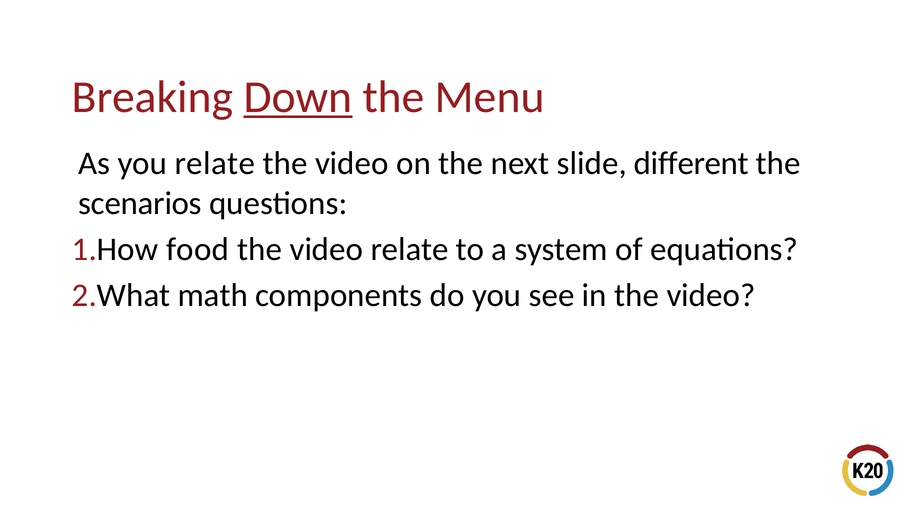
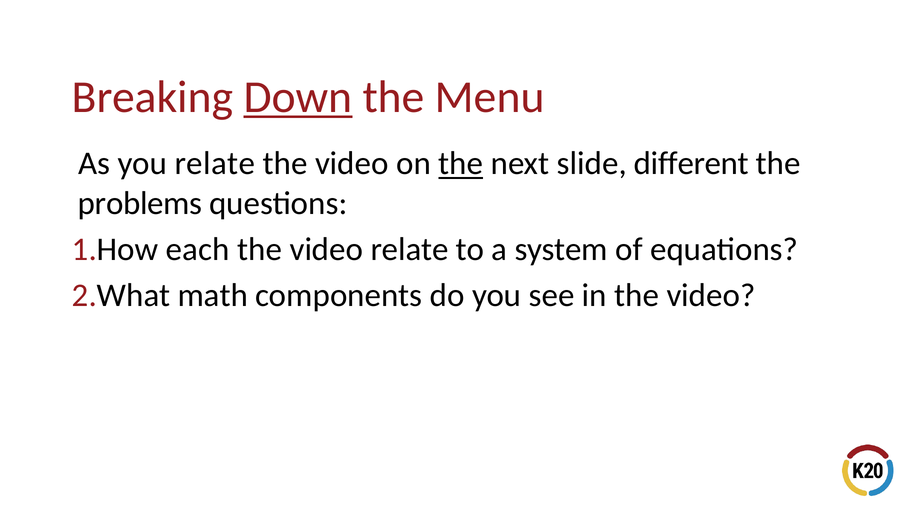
the at (461, 164) underline: none -> present
scenarios: scenarios -> problems
food: food -> each
